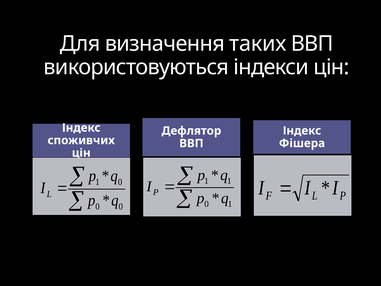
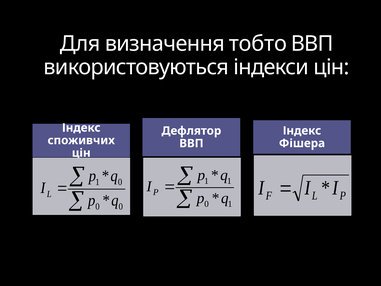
таких: таких -> тобто
